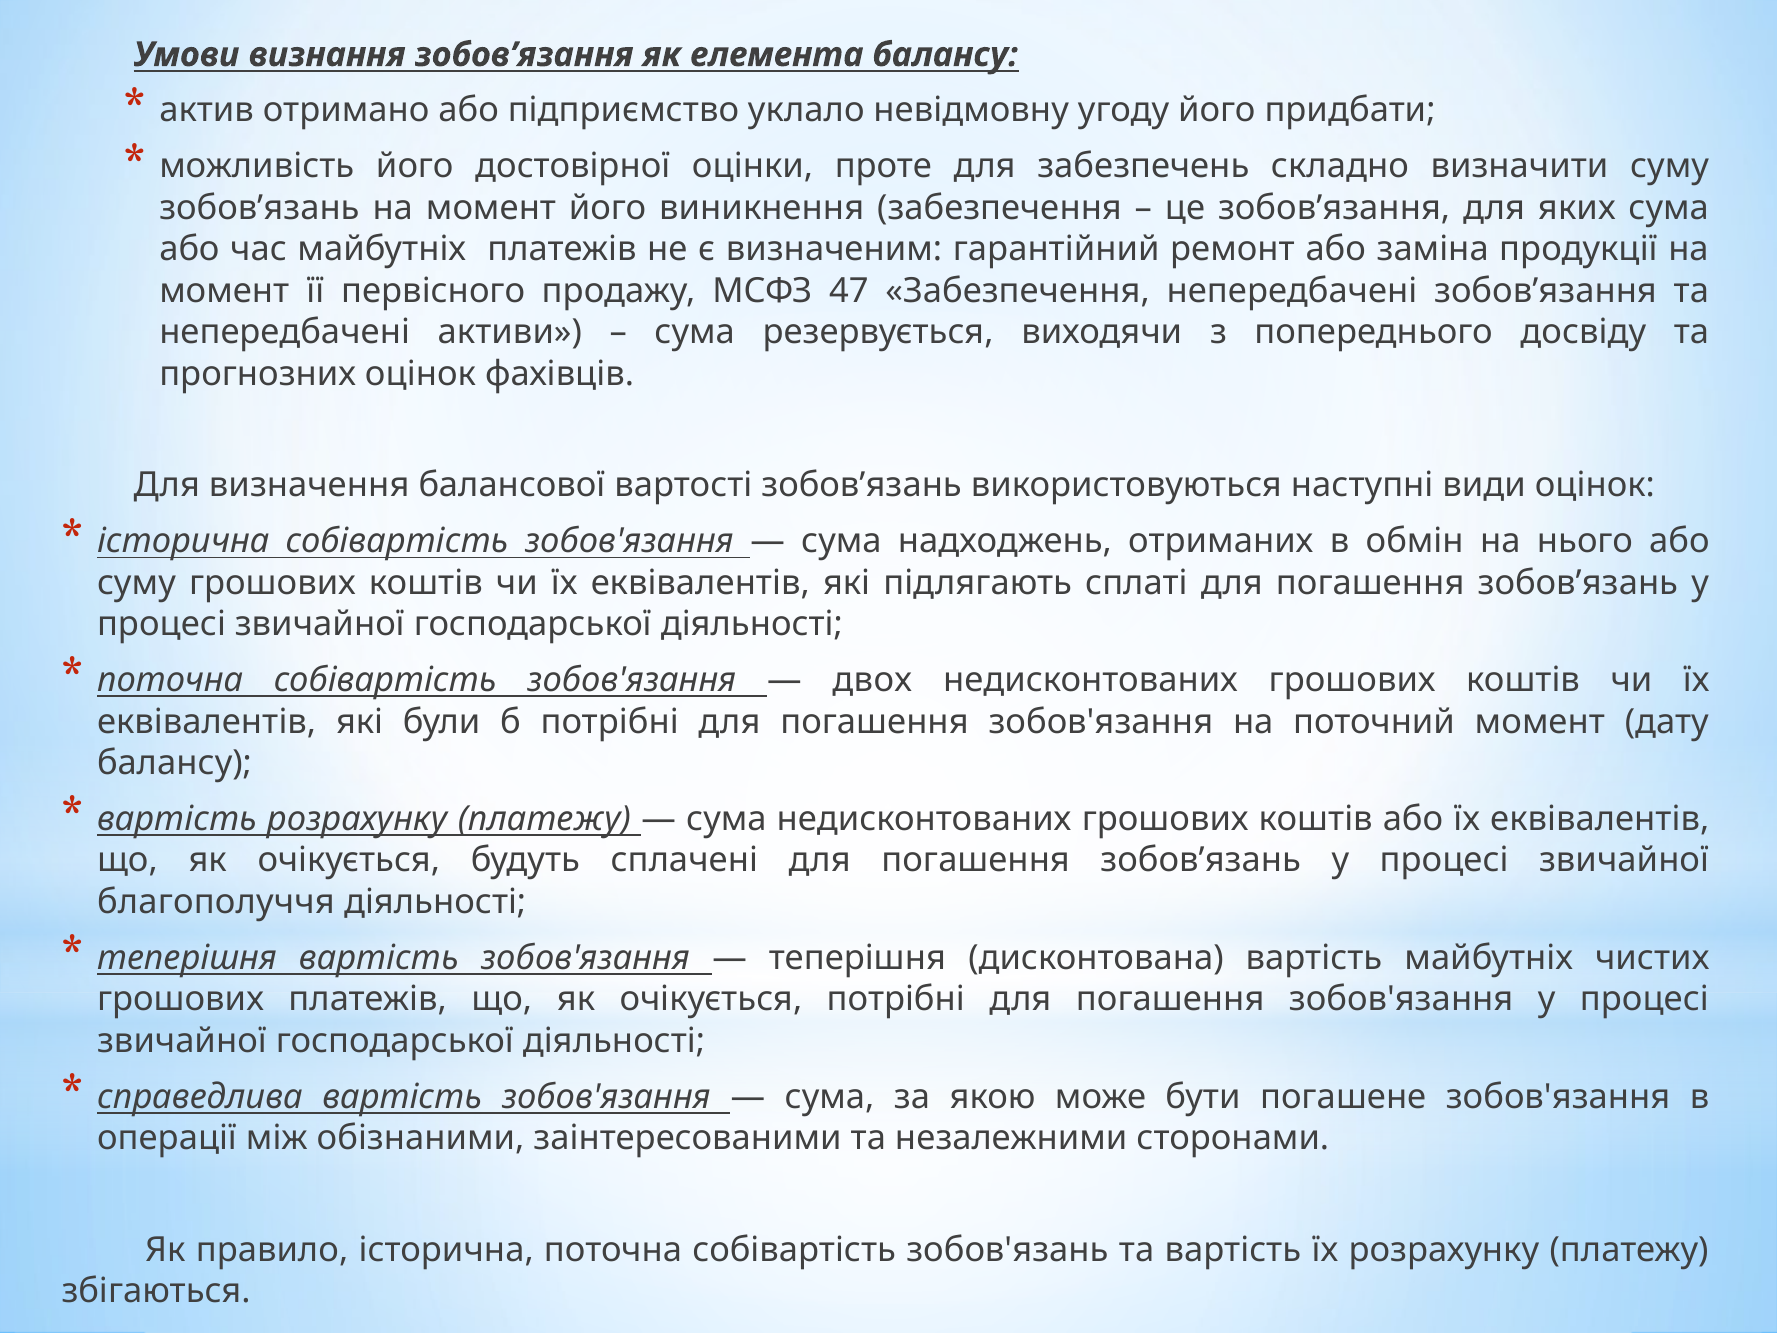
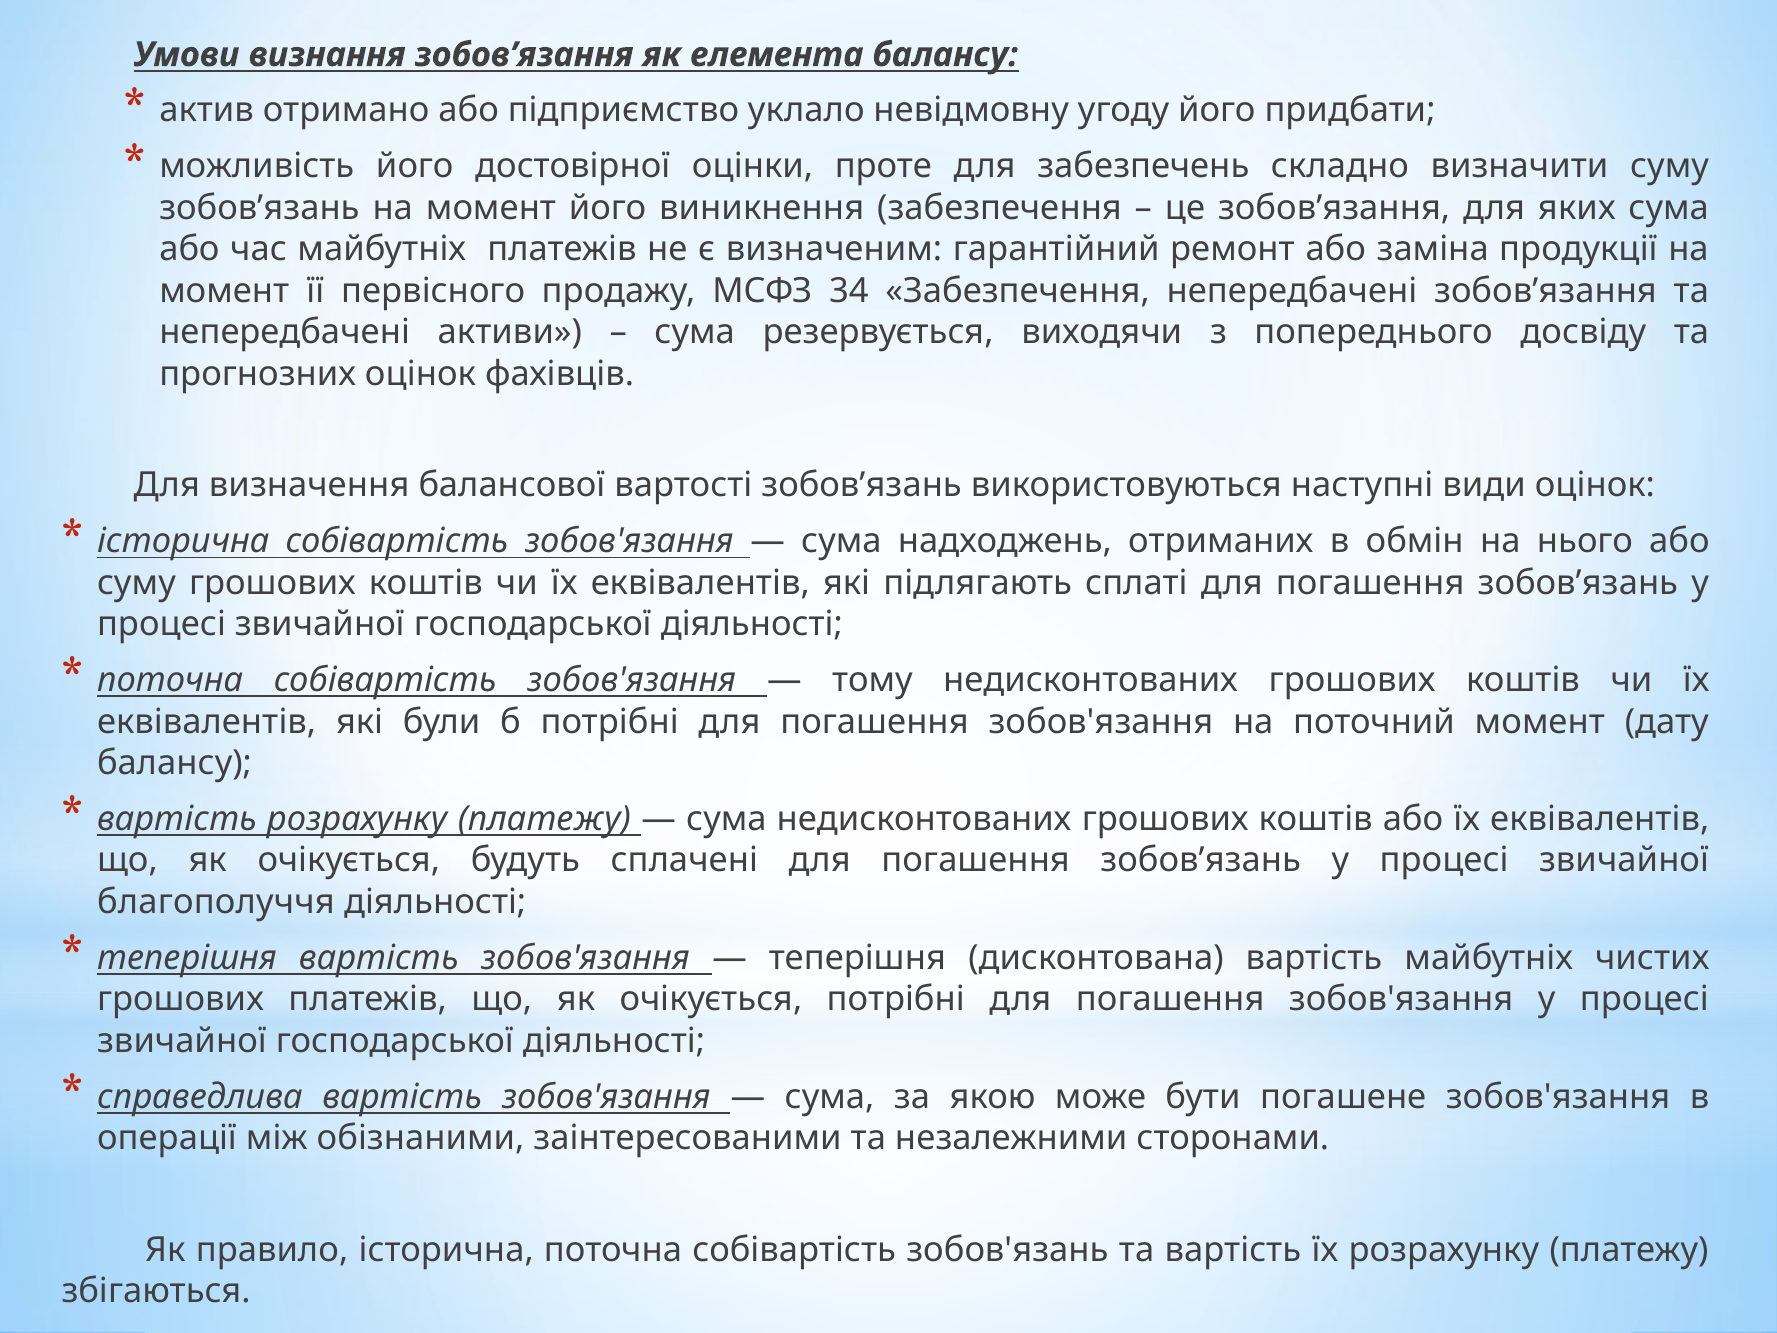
47: 47 -> 34
двох: двох -> тому
